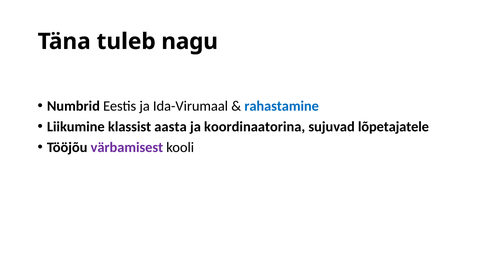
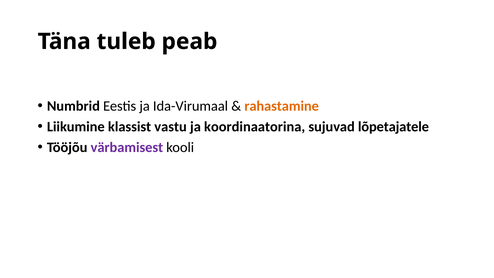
nagu: nagu -> peab
rahastamine colour: blue -> orange
aasta: aasta -> vastu
